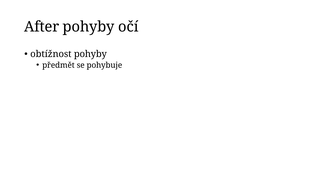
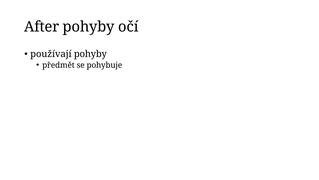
obtížnost: obtížnost -> používají
